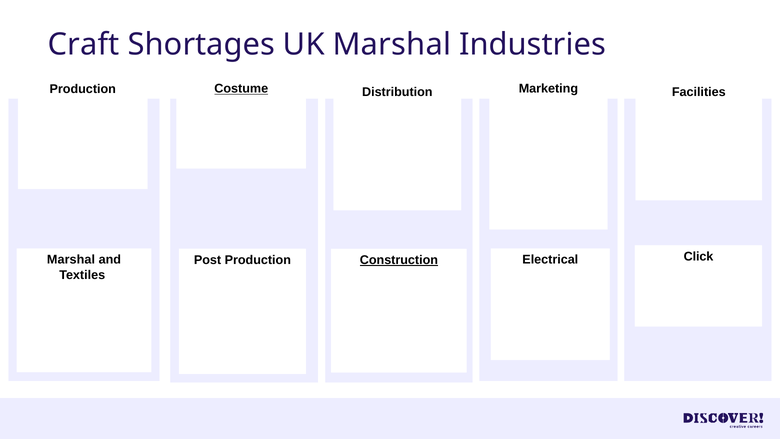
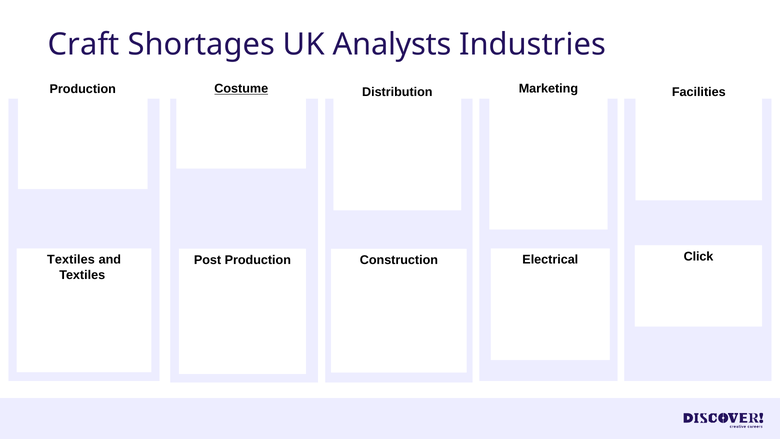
UK Marshal: Marshal -> Analysts
Marshal at (71, 260): Marshal -> Textiles
Construction underline: present -> none
